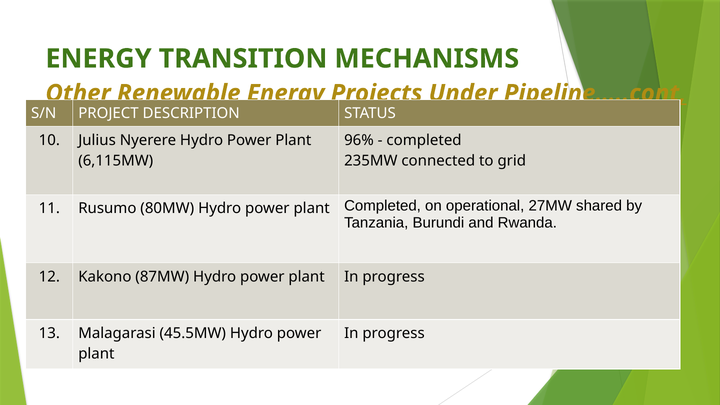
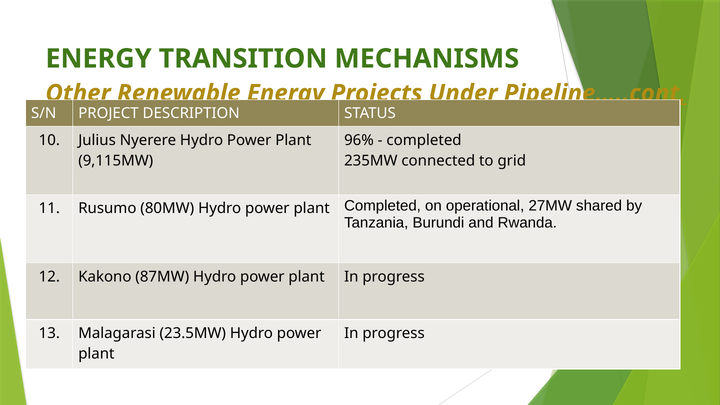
6,115MW: 6,115MW -> 9,115MW
45.5MW: 45.5MW -> 23.5MW
